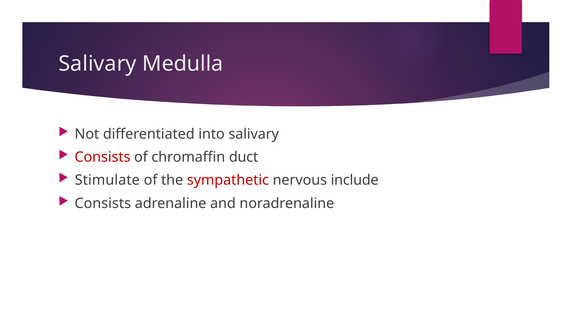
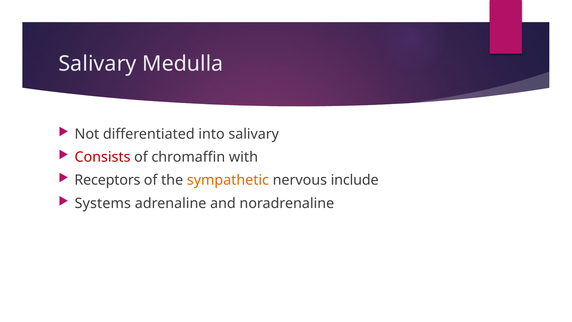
duct: duct -> with
Stimulate: Stimulate -> Receptors
sympathetic colour: red -> orange
Consists at (103, 203): Consists -> Systems
